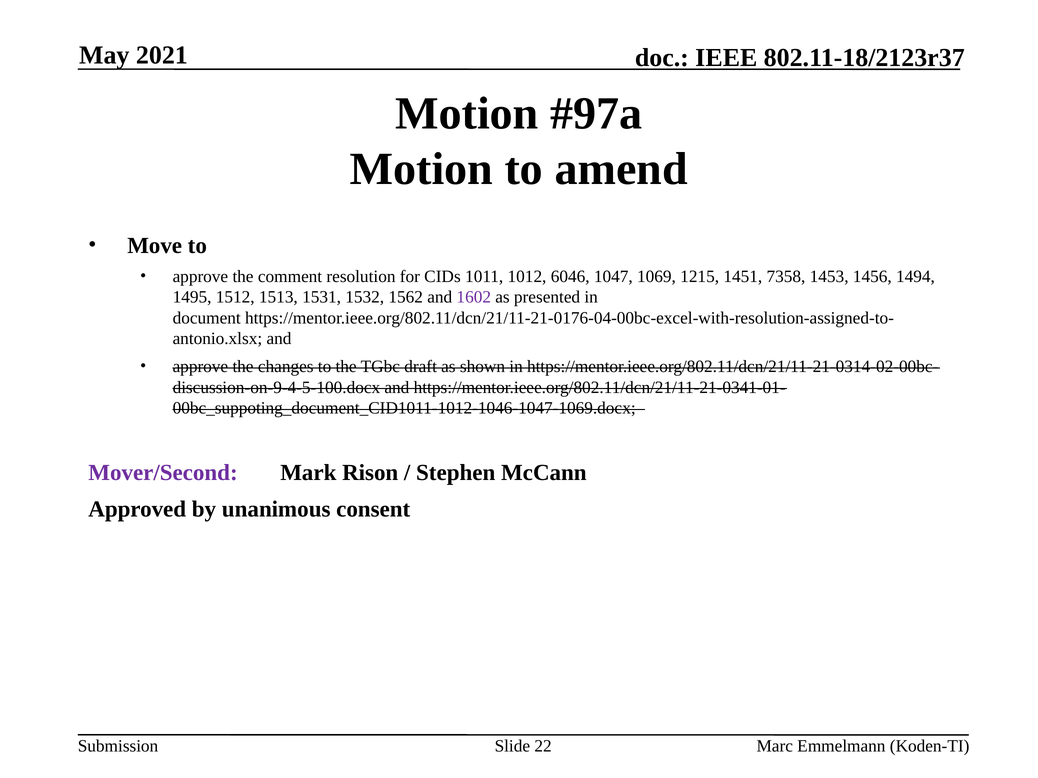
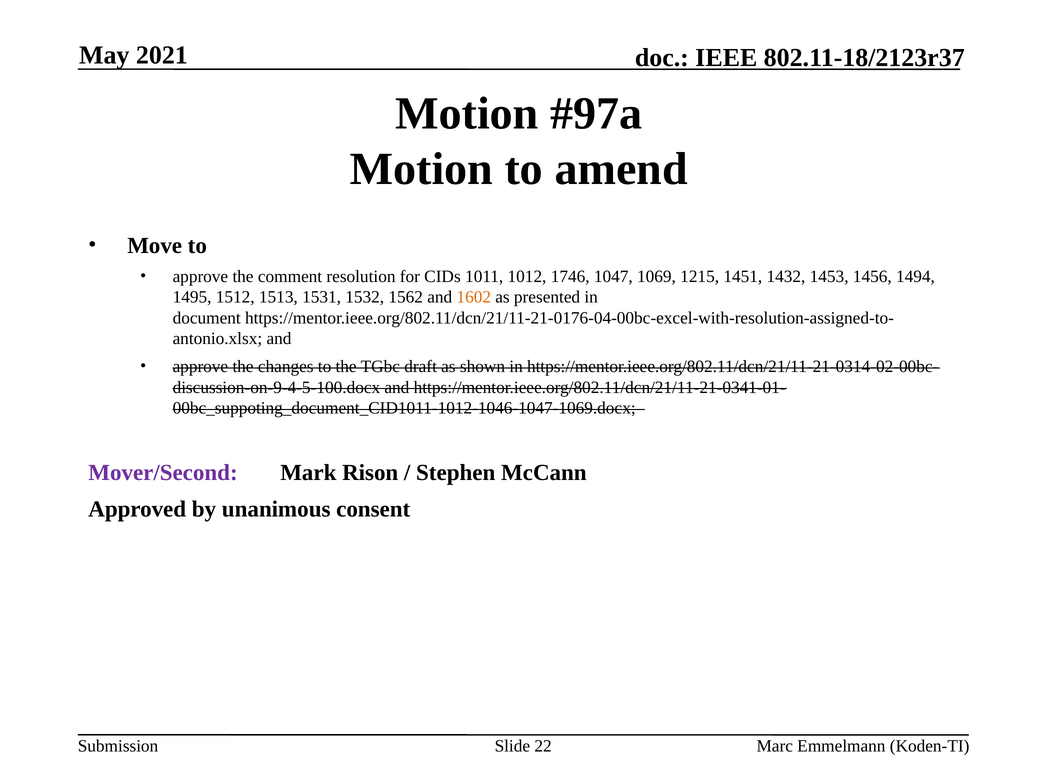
6046: 6046 -> 1746
7358: 7358 -> 1432
1602 colour: purple -> orange
